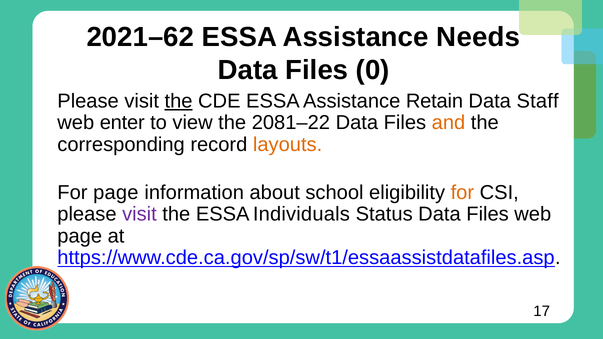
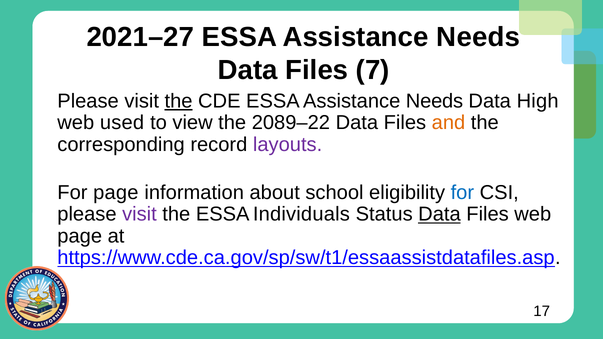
2021–62: 2021–62 -> 2021–27
0: 0 -> 7
CDE ESSA Assistance Retain: Retain -> Needs
Staff: Staff -> High
enter: enter -> used
2081–22: 2081–22 -> 2089–22
layouts colour: orange -> purple
for at (462, 193) colour: orange -> blue
Data at (439, 214) underline: none -> present
